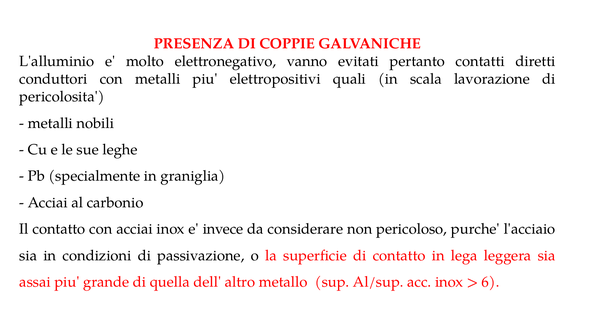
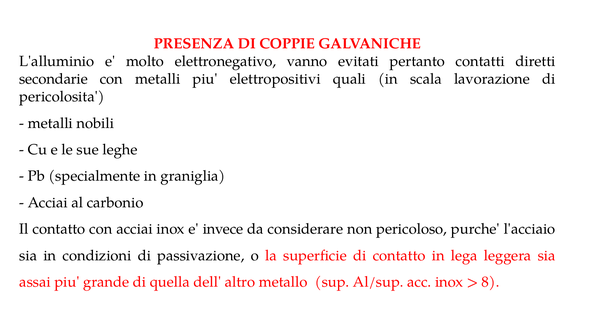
conduttori: conduttori -> secondarie
6: 6 -> 8
